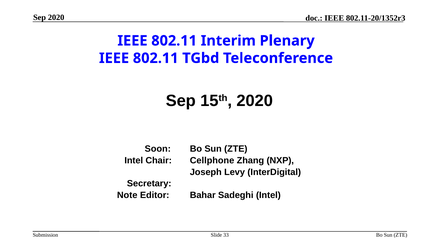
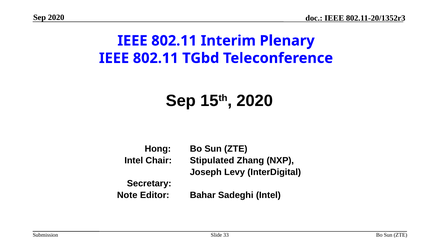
Soon: Soon -> Hong
Cellphone: Cellphone -> Stipulated
